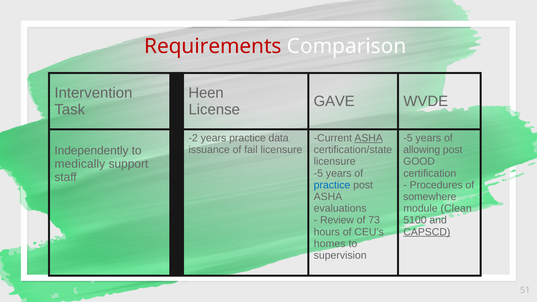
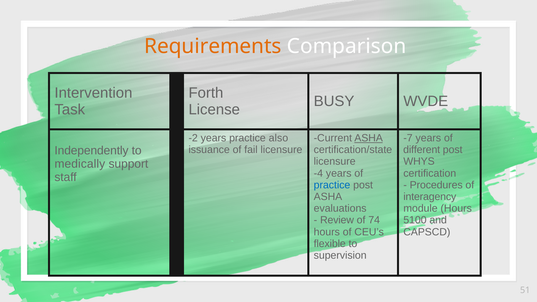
Requirements colour: red -> orange
Heen: Heen -> Forth
GAVE: GAVE -> BUSY
data: data -> also
-5 at (408, 138): -5 -> -7
allowing: allowing -> different
GOOD: GOOD -> WHYS
-5 at (318, 173): -5 -> -4
somewhere: somewhere -> interagency
module Clean: Clean -> Hours
73: 73 -> 74
CAPSCD underline: present -> none
homes: homes -> flexible
